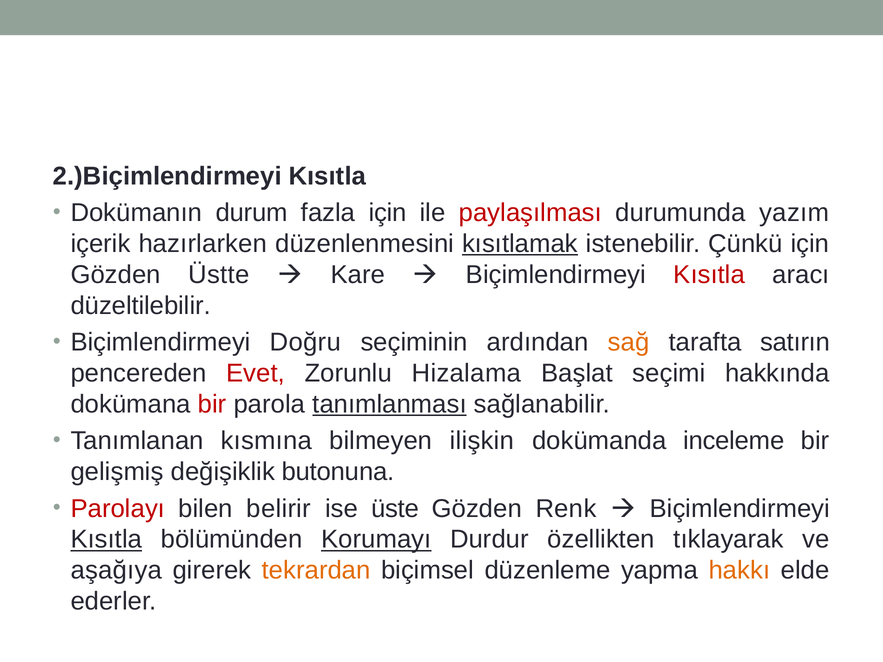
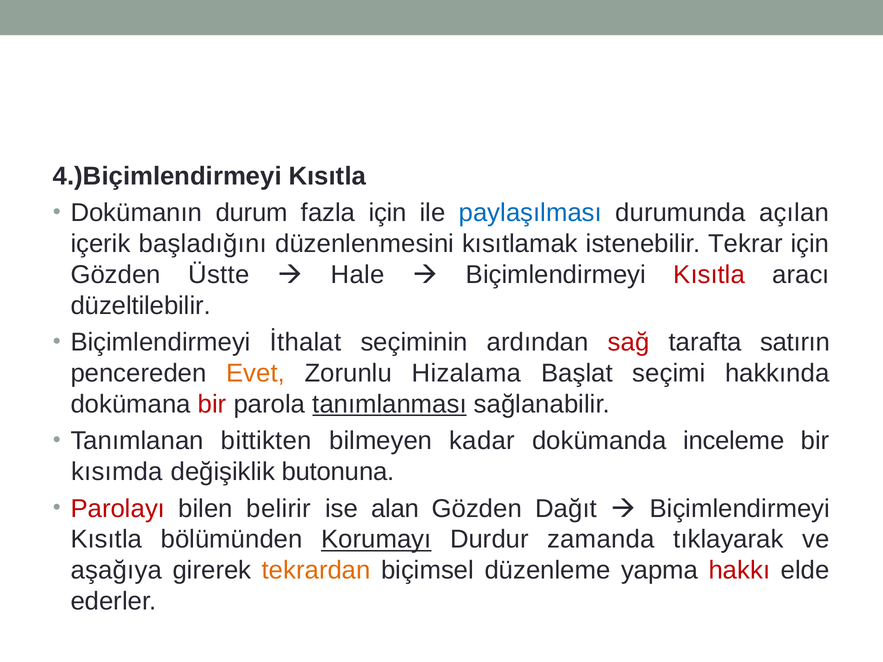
2.)Biçimlendirmeyi: 2.)Biçimlendirmeyi -> 4.)Biçimlendirmeyi
paylaşılması colour: red -> blue
yazım: yazım -> açılan
hazırlarken: hazırlarken -> başladığını
kısıtlamak underline: present -> none
Çünkü: Çünkü -> Tekrar
Kare: Kare -> Hale
Doğru: Doğru -> İthalat
sağ colour: orange -> red
Evet colour: red -> orange
kısmına: kısmına -> bittikten
ilişkin: ilişkin -> kadar
gelişmiş: gelişmiş -> kısımda
üste: üste -> alan
Renk: Renk -> Dağıt
Kısıtla at (106, 540) underline: present -> none
özellikten: özellikten -> zamanda
hakkı colour: orange -> red
